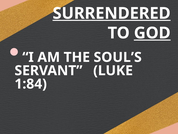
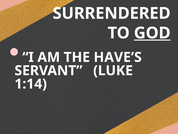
SURRENDERED underline: present -> none
SOUL’S: SOUL’S -> HAVE’S
1:84: 1:84 -> 1:14
